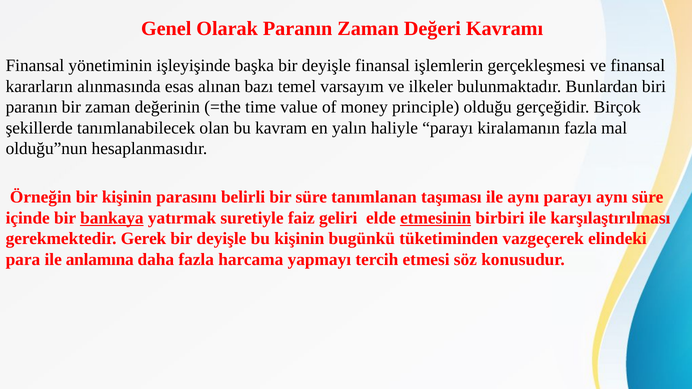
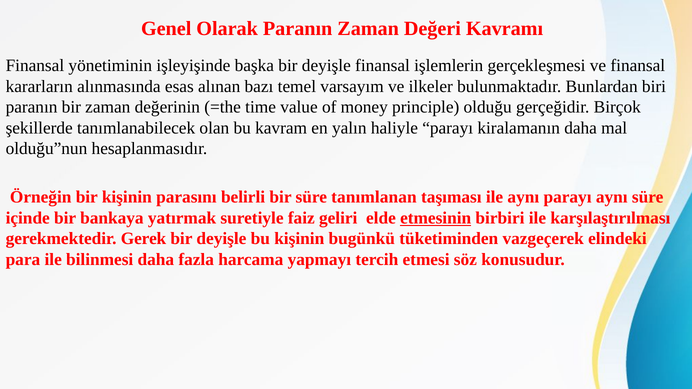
kiralamanın fazla: fazla -> daha
bankaya underline: present -> none
anlamına: anlamına -> bilinmesi
